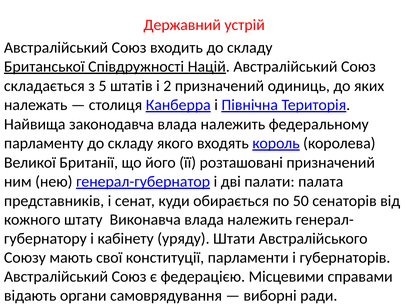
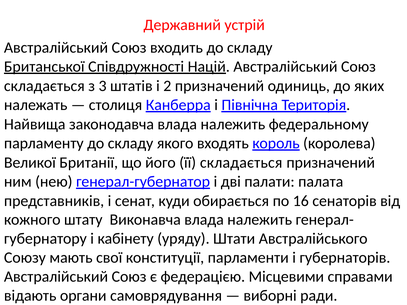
5: 5 -> 3
її розташовані: розташовані -> складається
50: 50 -> 16
